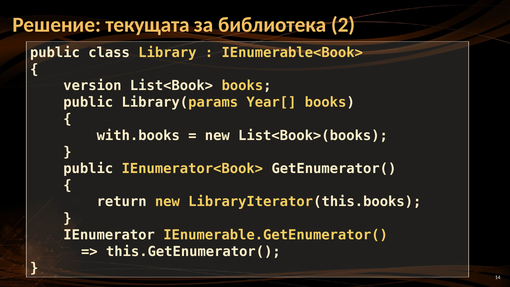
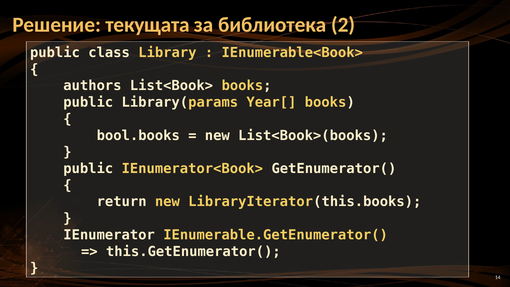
version: version -> authors
with.books: with.books -> bool.books
